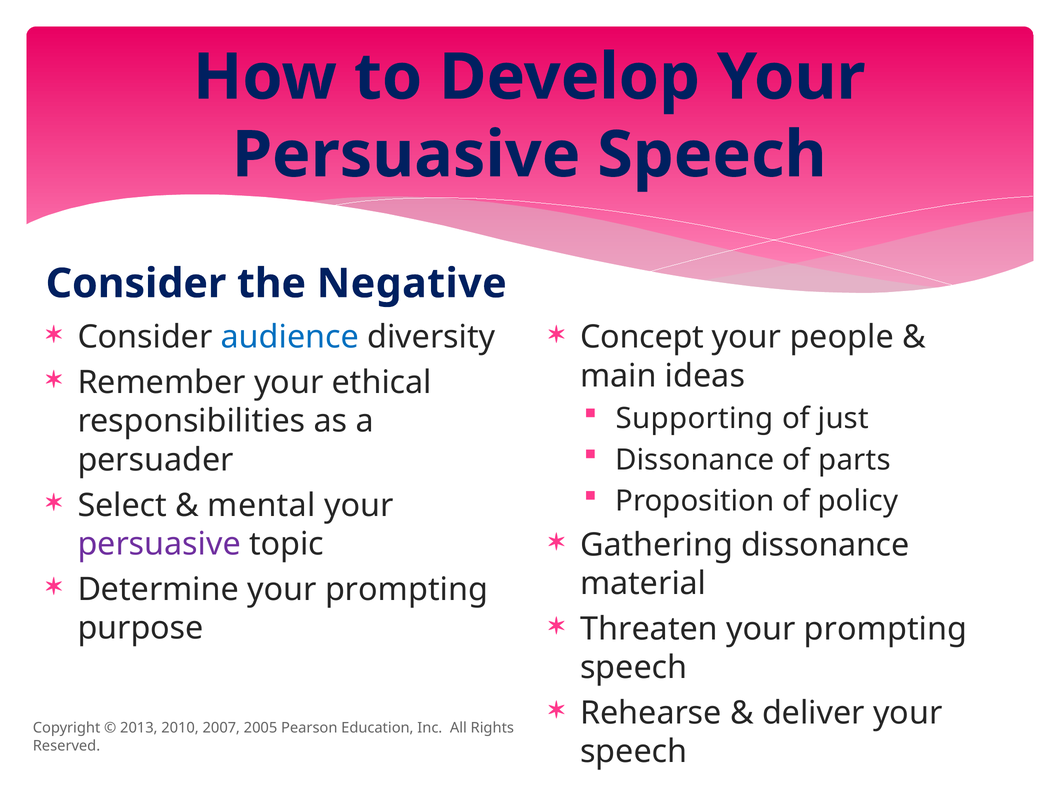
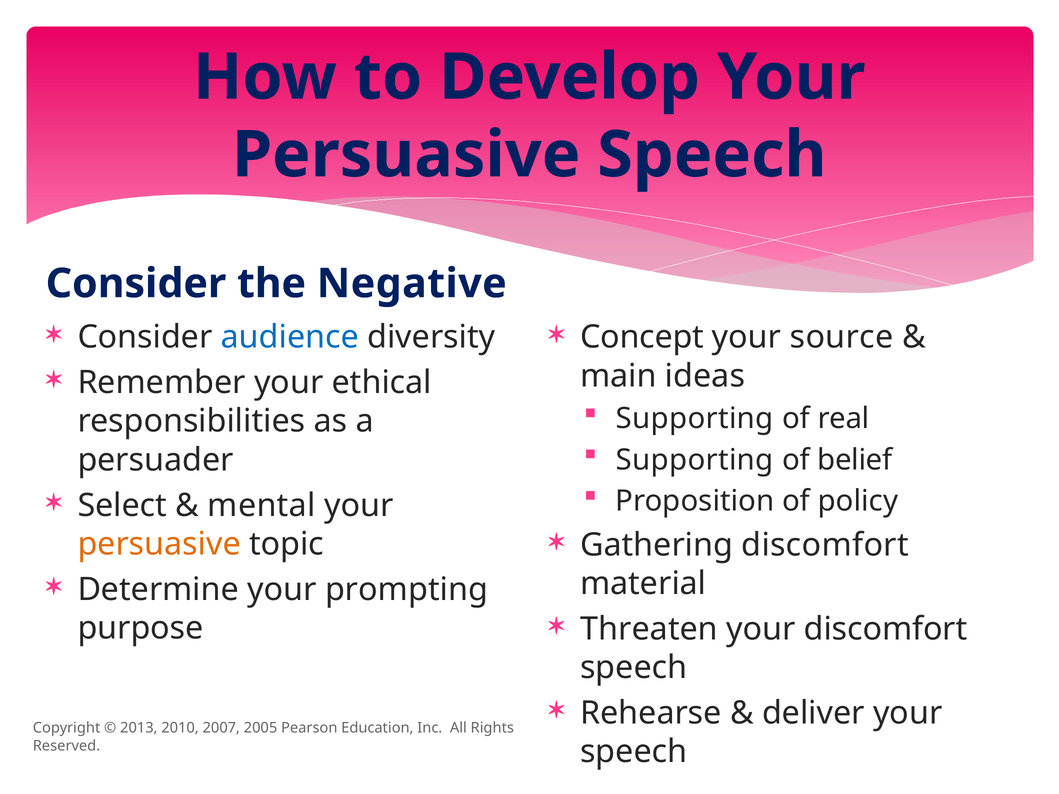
people: people -> source
just: just -> real
Dissonance at (695, 460): Dissonance -> Supporting
parts: parts -> belief
Gathering dissonance: dissonance -> discomfort
persuasive at (159, 544) colour: purple -> orange
prompting at (886, 629): prompting -> discomfort
